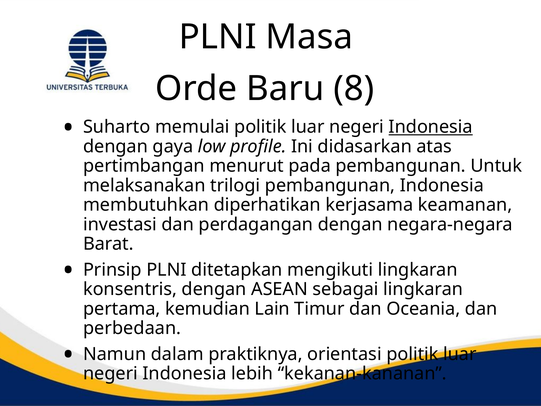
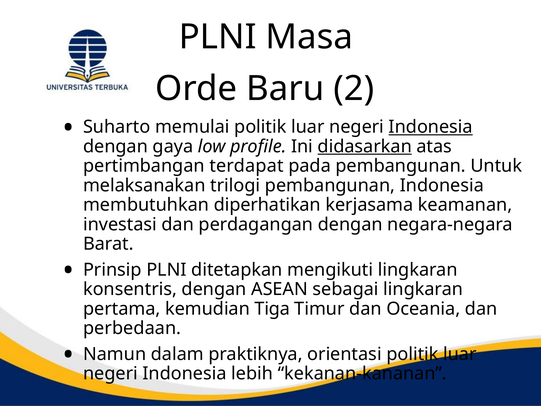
8: 8 -> 2
didasarkan underline: none -> present
menurut: menurut -> terdapat
Lain: Lain -> Tiga
